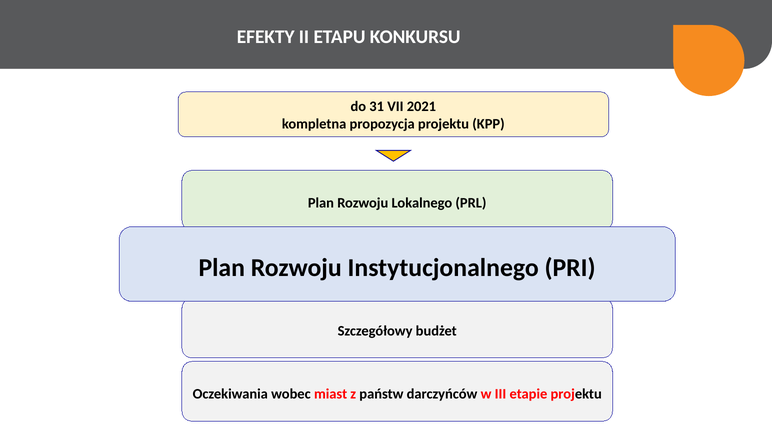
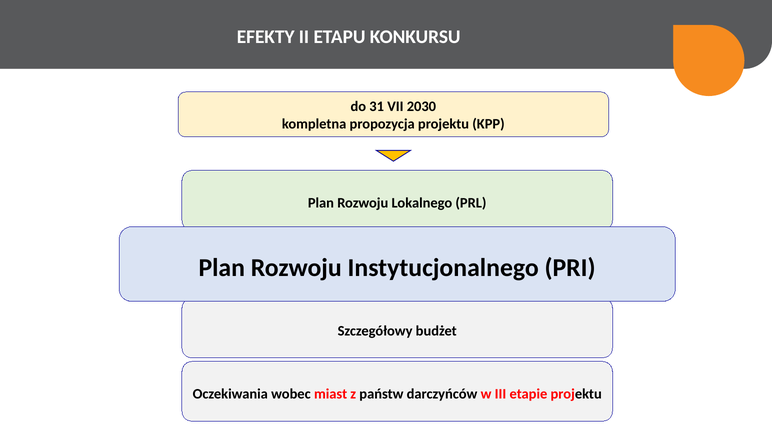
2021: 2021 -> 2030
